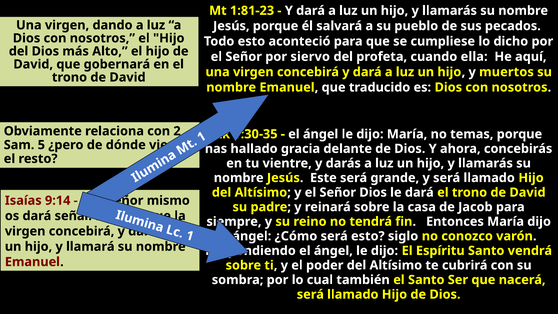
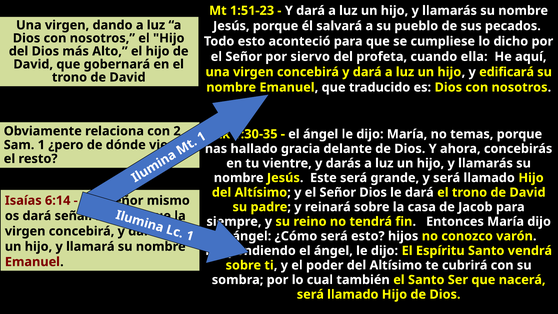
1:81-23: 1:81-23 -> 1:51-23
muertos: muertos -> edificará
Sam 5: 5 -> 1
9:14: 9:14 -> 6:14
siglo: siglo -> hijos
